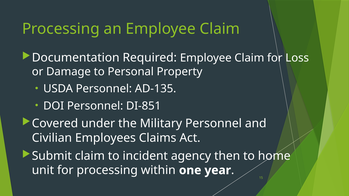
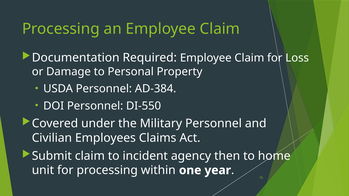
AD-135: AD-135 -> AD-384
DI-851: DI-851 -> DI-550
